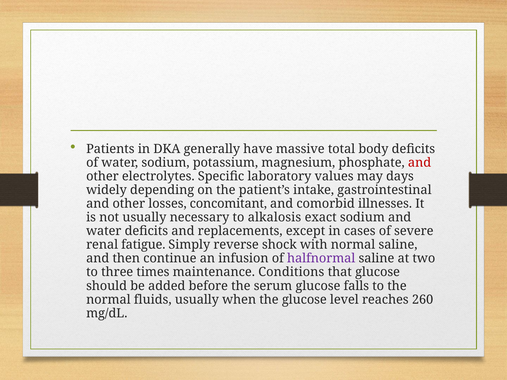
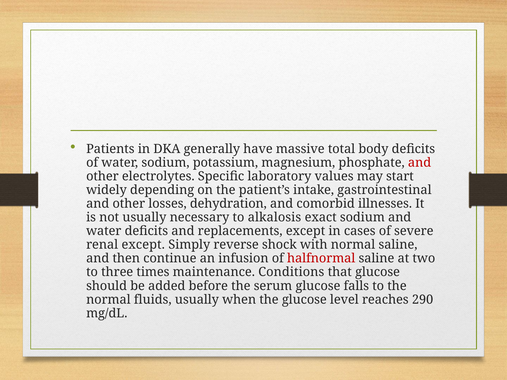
days: days -> start
concomitant: concomitant -> dehydration
renal fatigue: fatigue -> except
halfnormal colour: purple -> red
260: 260 -> 290
